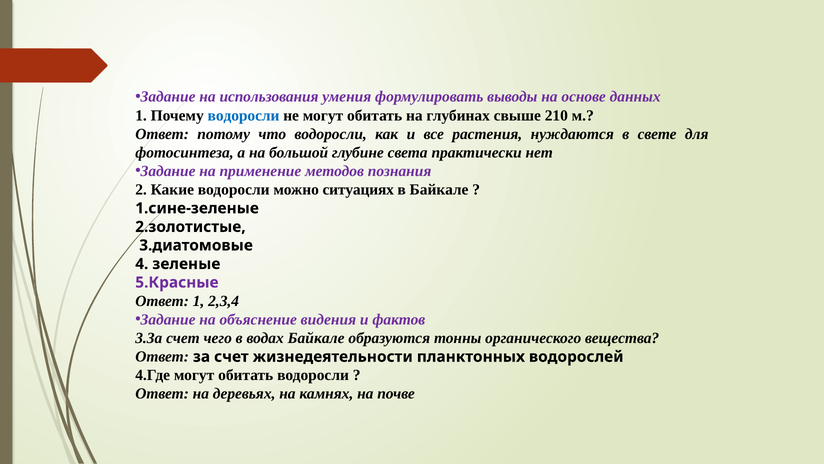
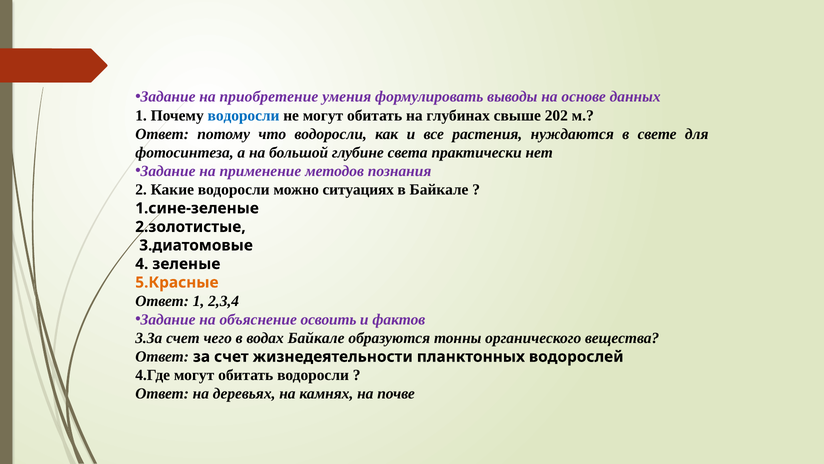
использования: использования -> приобретение
210: 210 -> 202
5.Красные colour: purple -> orange
видения: видения -> освоить
